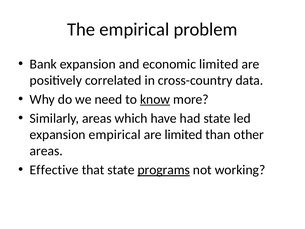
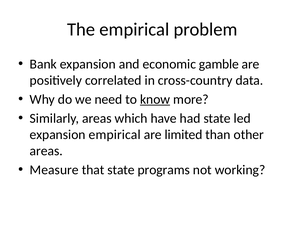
economic limited: limited -> gamble
Effective: Effective -> Measure
programs underline: present -> none
